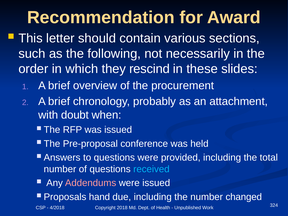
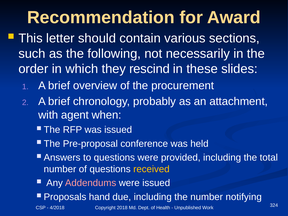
doubt: doubt -> agent
received colour: light blue -> yellow
changed: changed -> notifying
